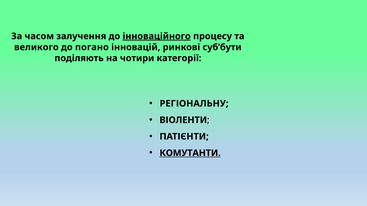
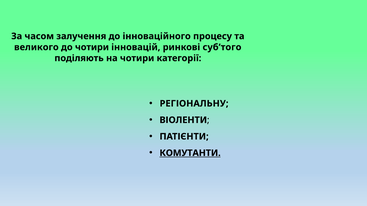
інноваційного underline: present -> none
до погано: погано -> чотири
суб’бути: суб’бути -> суб’того
